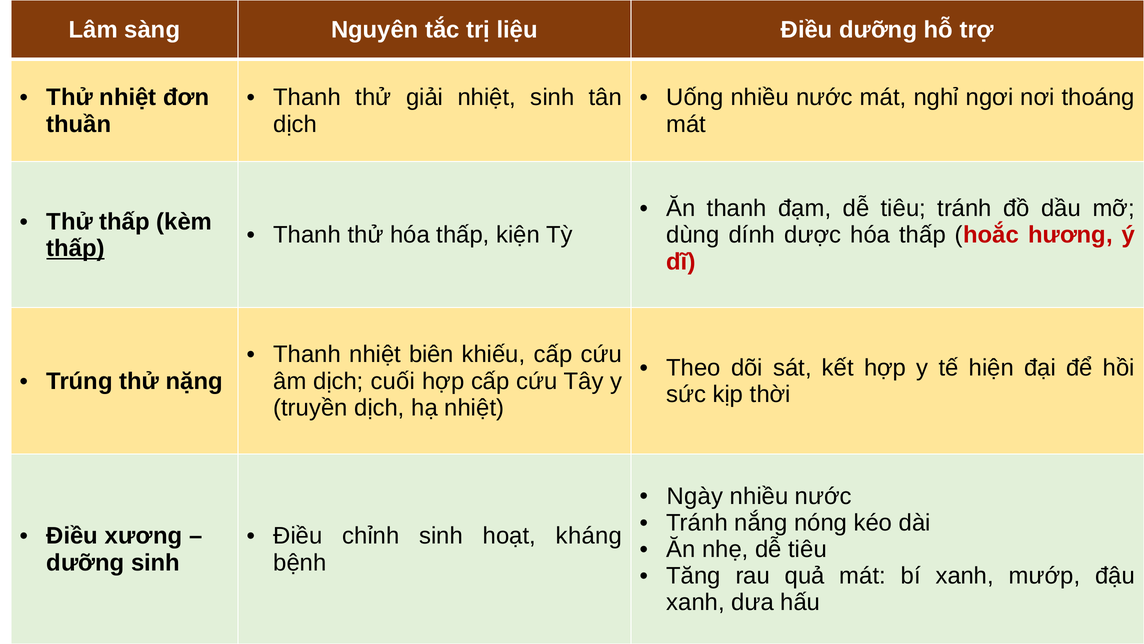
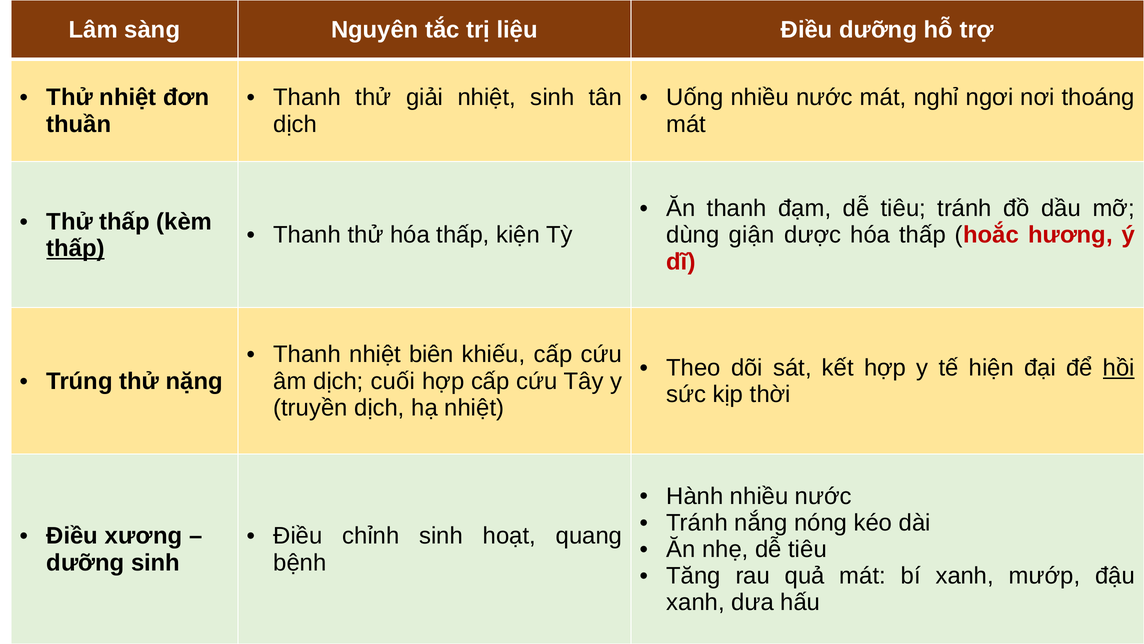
dính: dính -> giận
hồi underline: none -> present
Ngày: Ngày -> Hành
kháng: kháng -> quang
